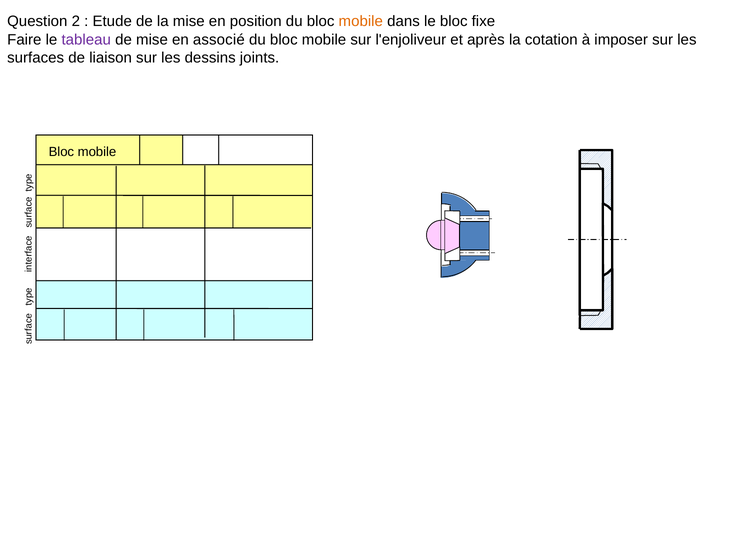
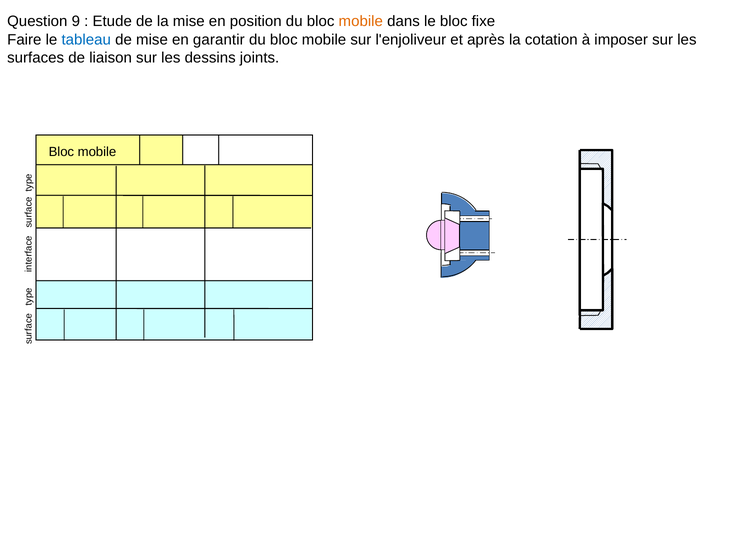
2: 2 -> 9
tableau colour: purple -> blue
associé: associé -> garantir
